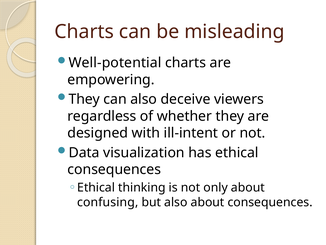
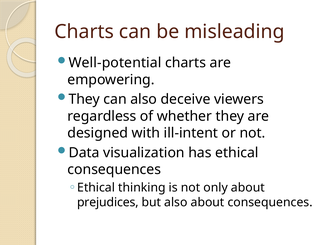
confusing: confusing -> prejudices
